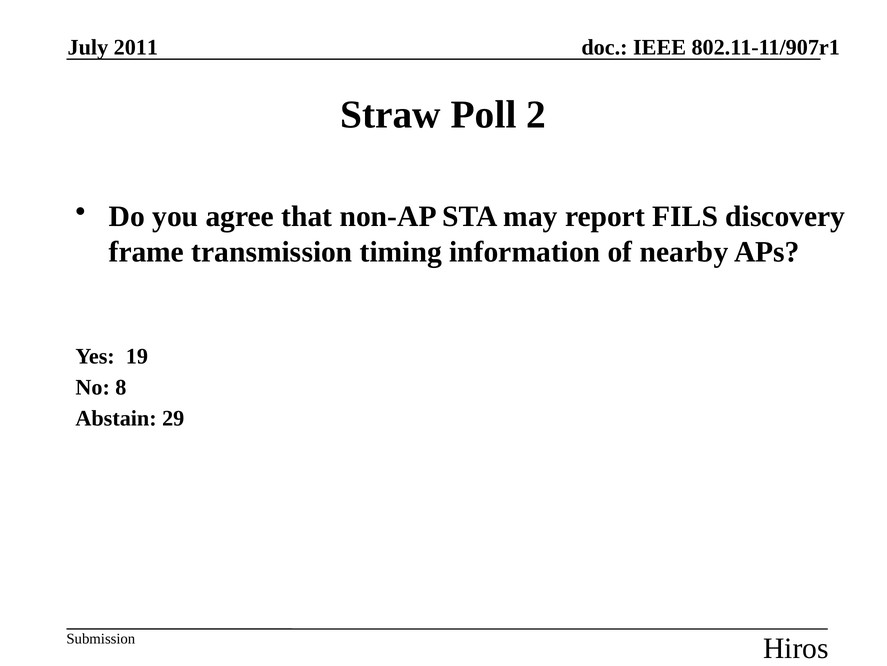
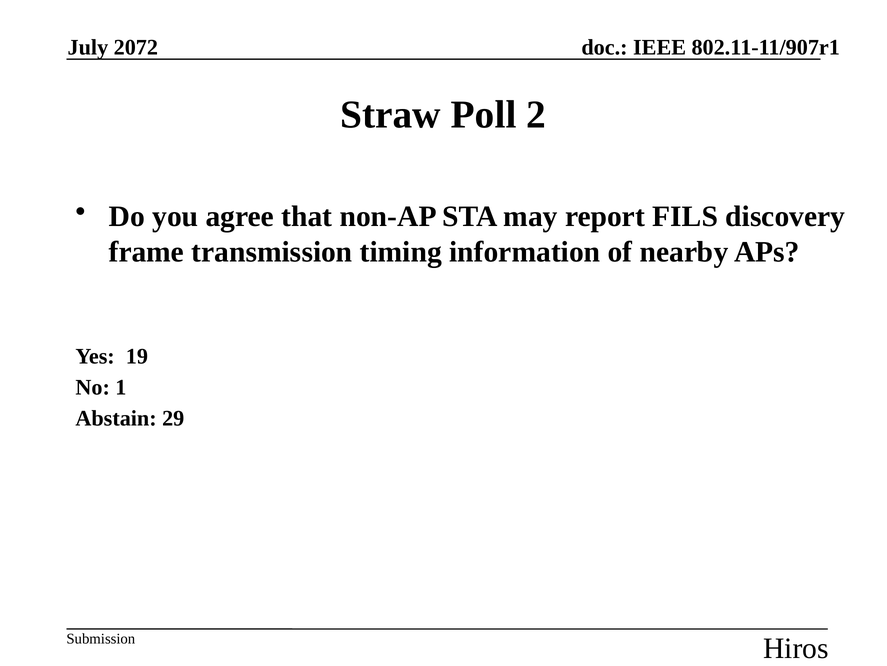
2011: 2011 -> 2072
8: 8 -> 1
